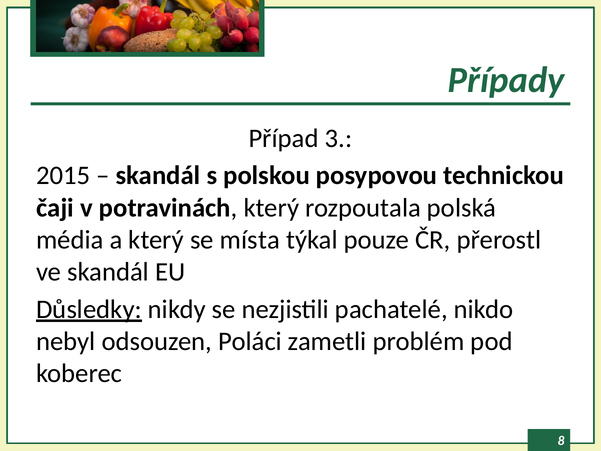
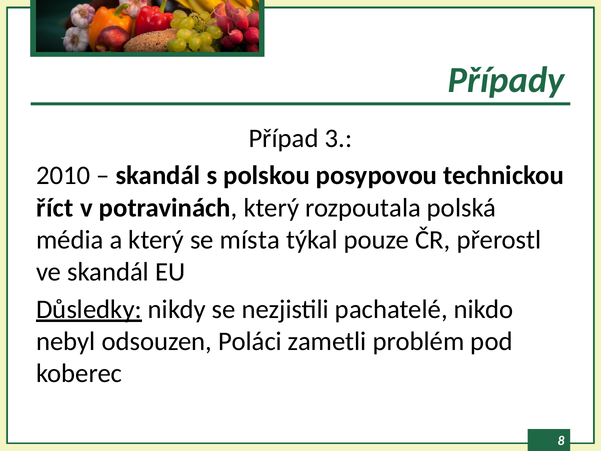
2015: 2015 -> 2010
čaji: čaji -> říct
